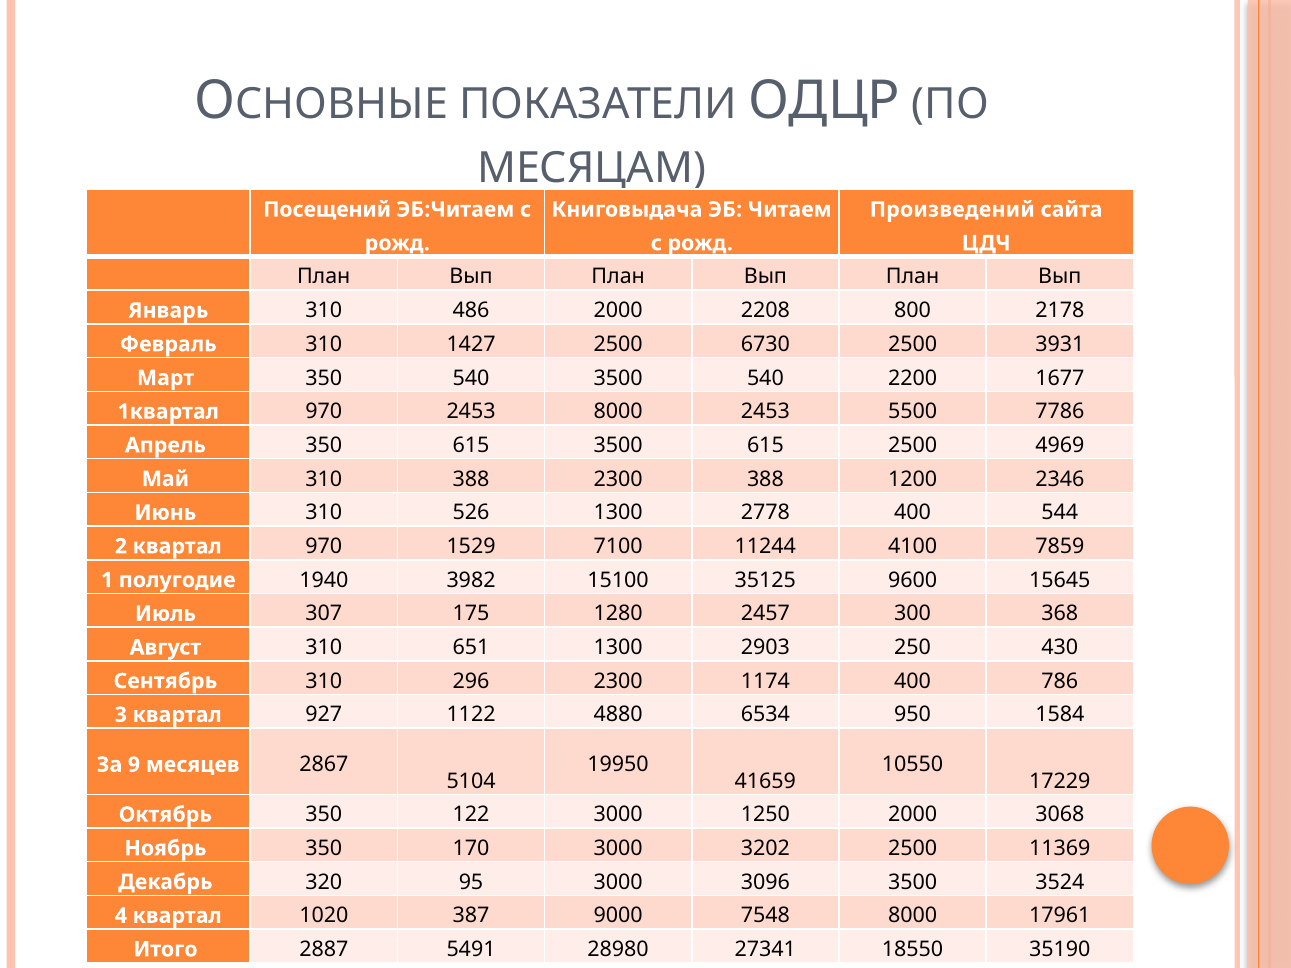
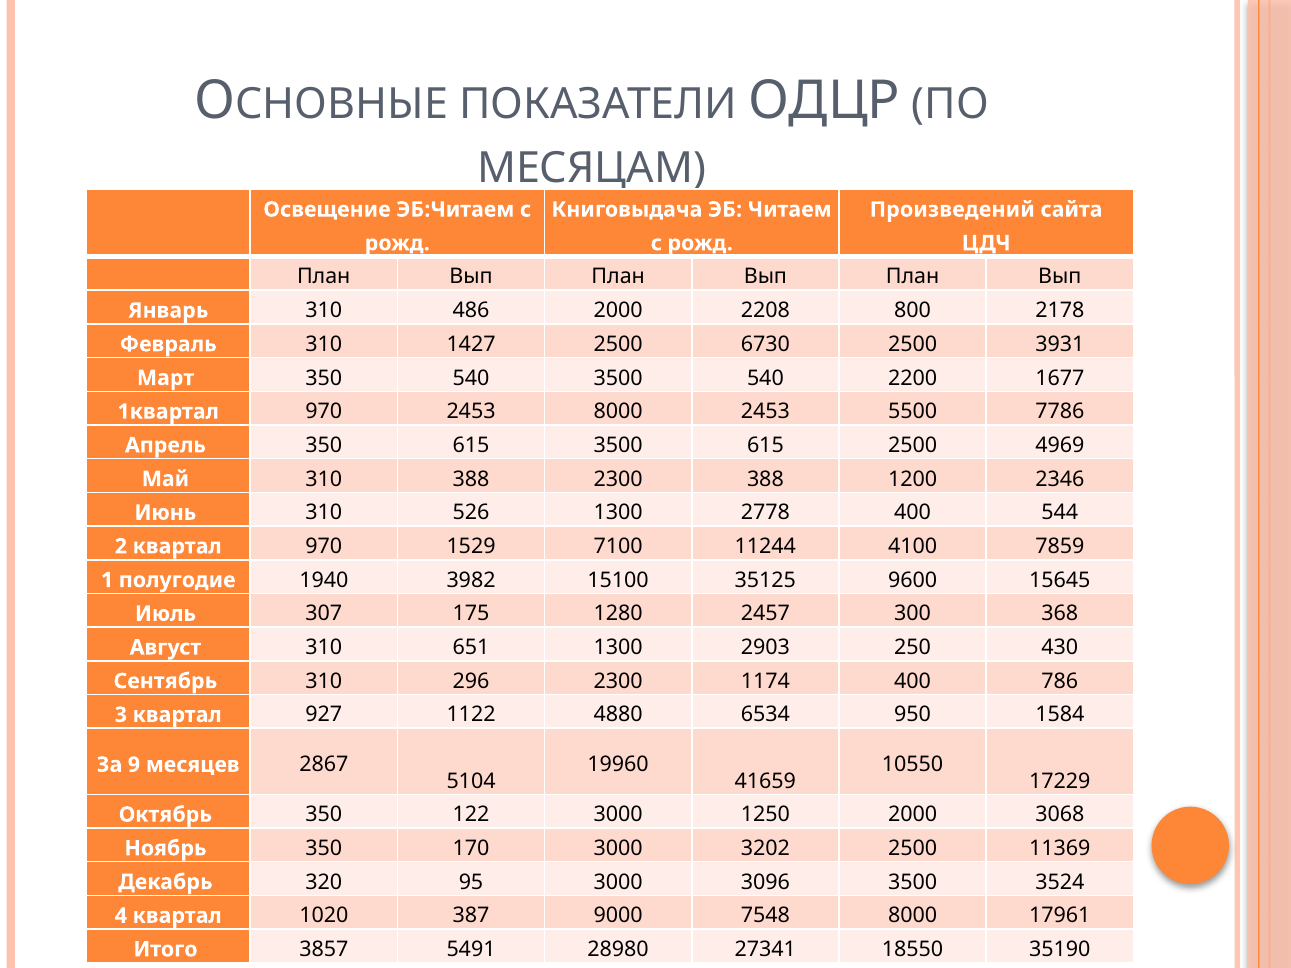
Посещений: Посещений -> Освещение
19950: 19950 -> 19960
2887: 2887 -> 3857
